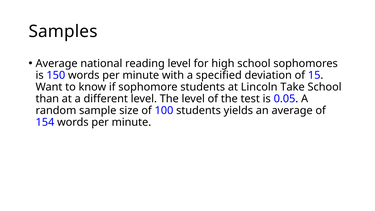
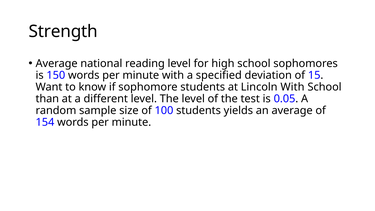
Samples: Samples -> Strength
Lincoln Take: Take -> With
